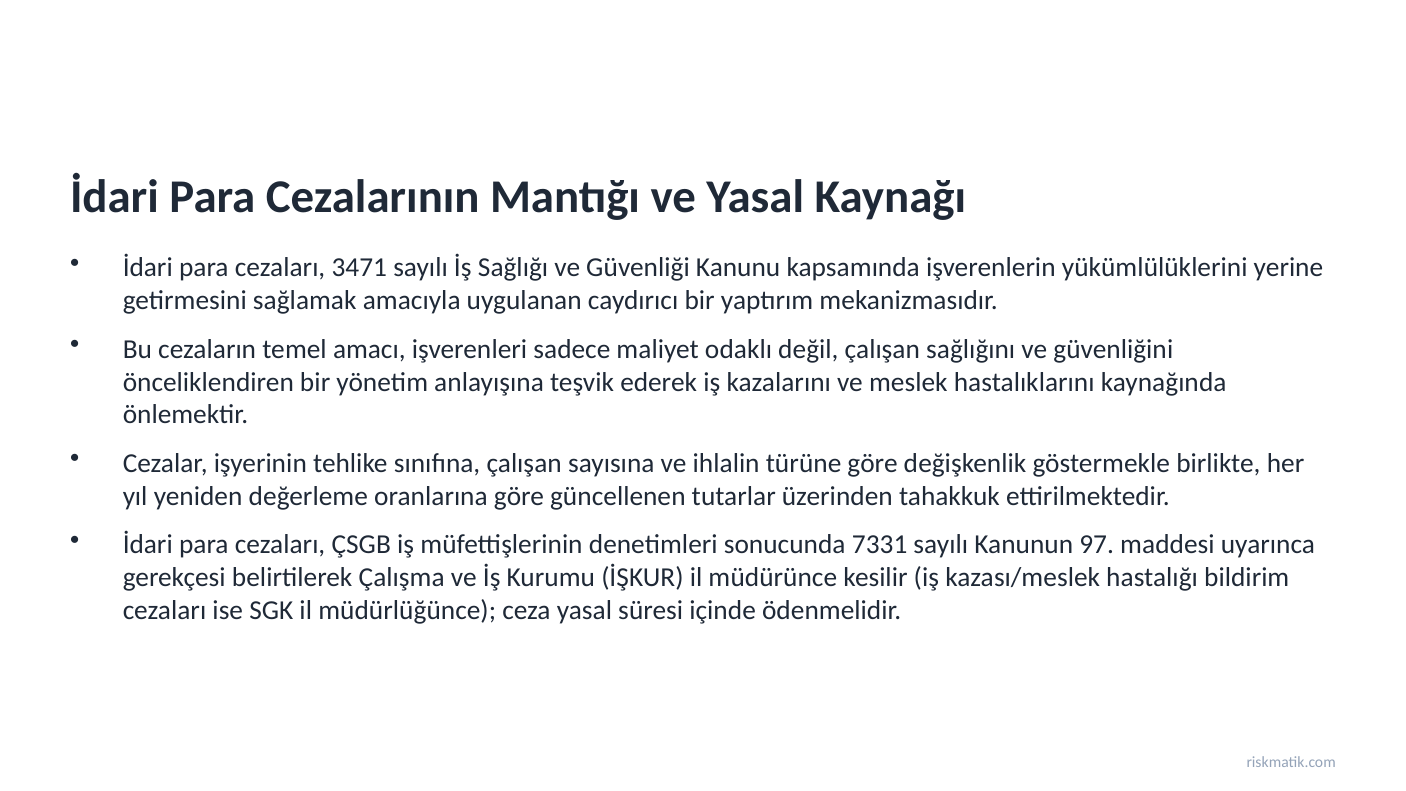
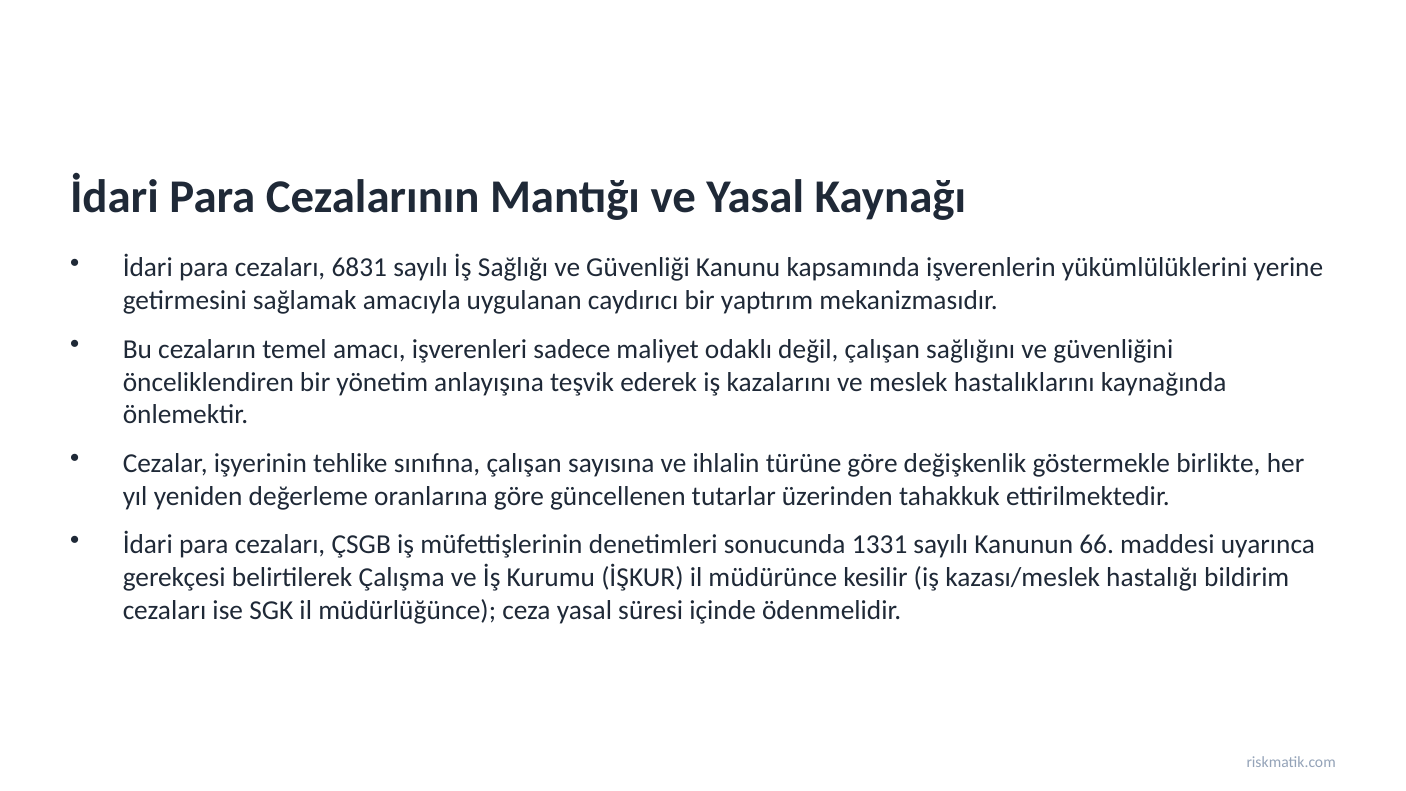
3471: 3471 -> 6831
7331: 7331 -> 1331
97: 97 -> 66
